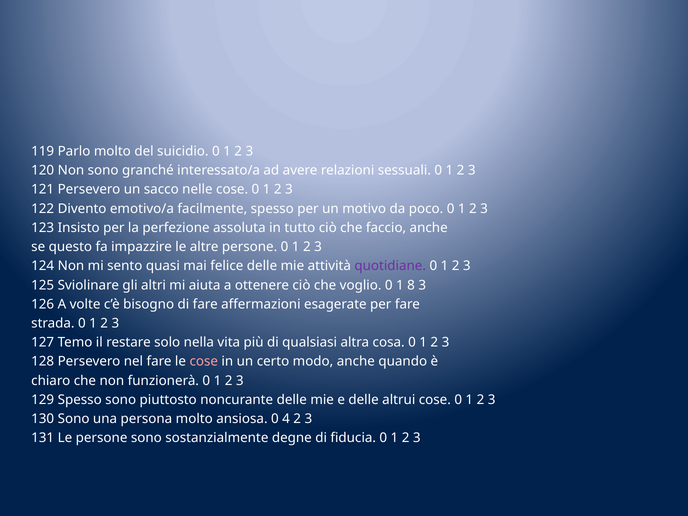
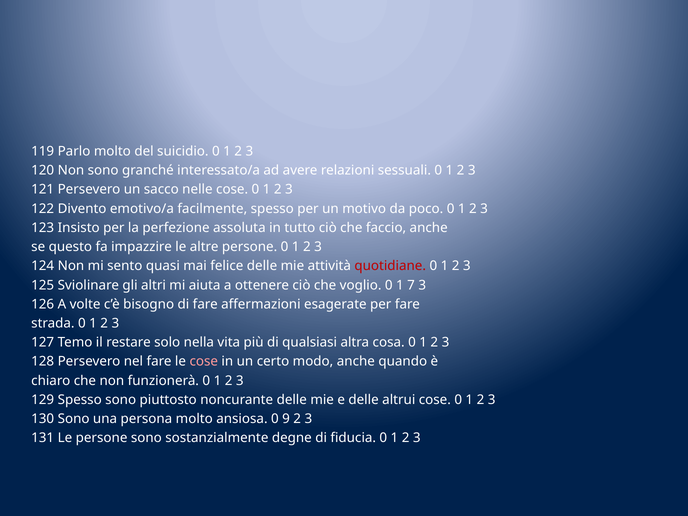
quotidiane colour: purple -> red
8: 8 -> 7
4: 4 -> 9
